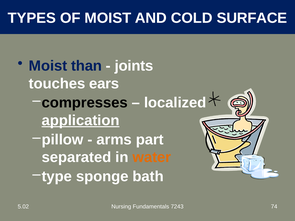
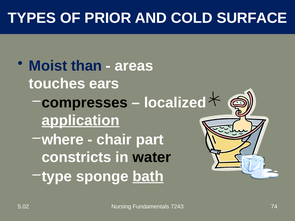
OF MOIST: MOIST -> PRIOR
joints: joints -> areas
pillow: pillow -> where
arms: arms -> chair
separated: separated -> constricts
water colour: orange -> black
bath underline: none -> present
